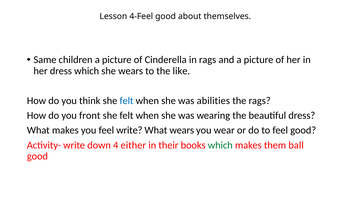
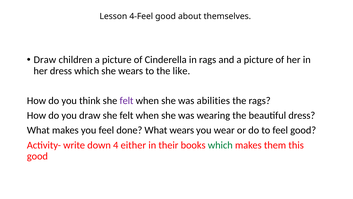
Same at (45, 60): Same -> Draw
felt at (127, 100) colour: blue -> purple
you front: front -> draw
feel write: write -> done
ball: ball -> this
